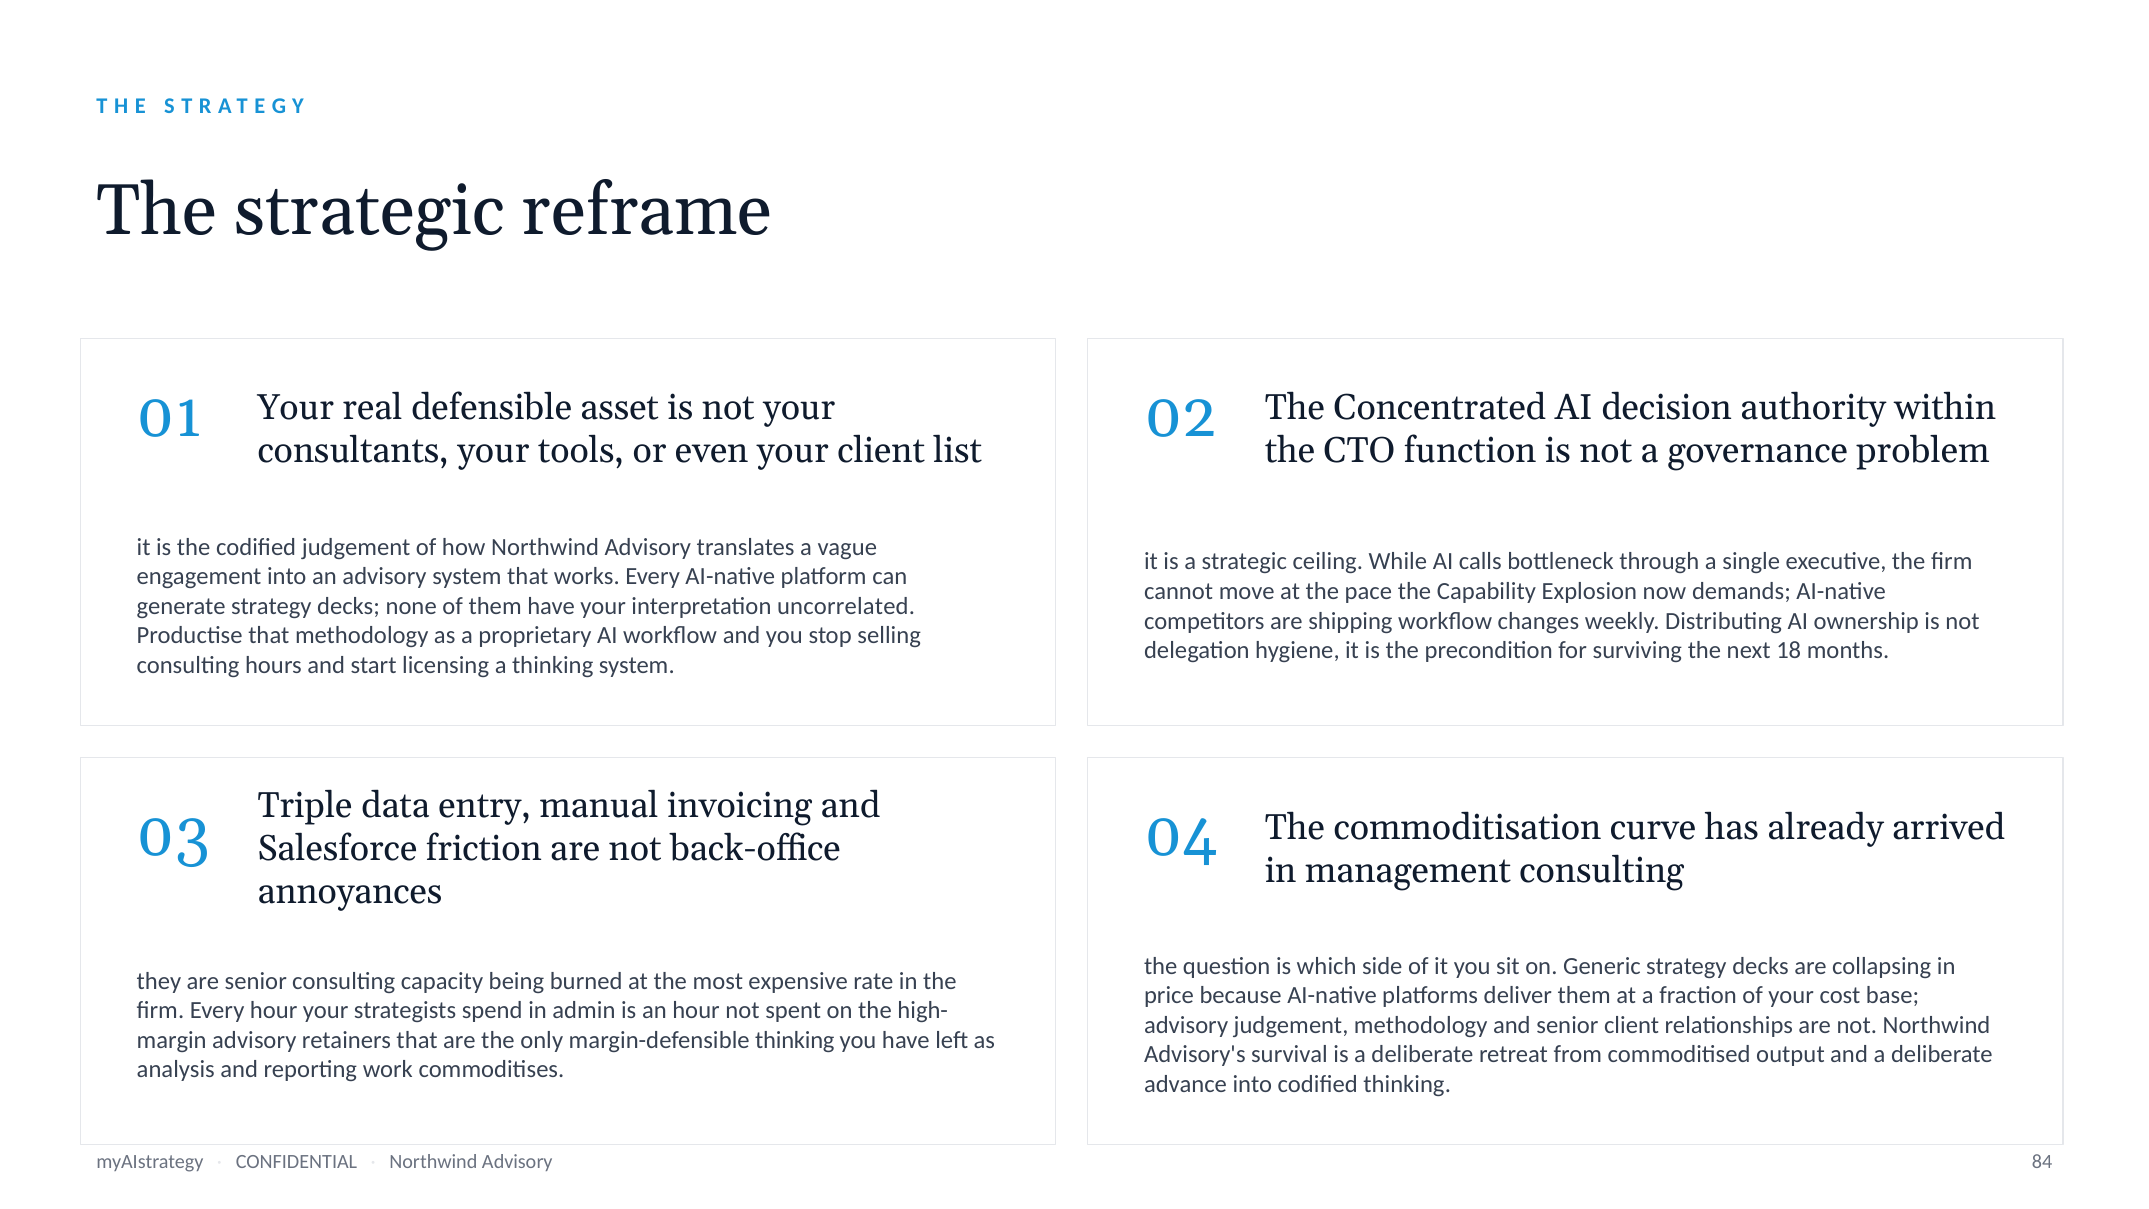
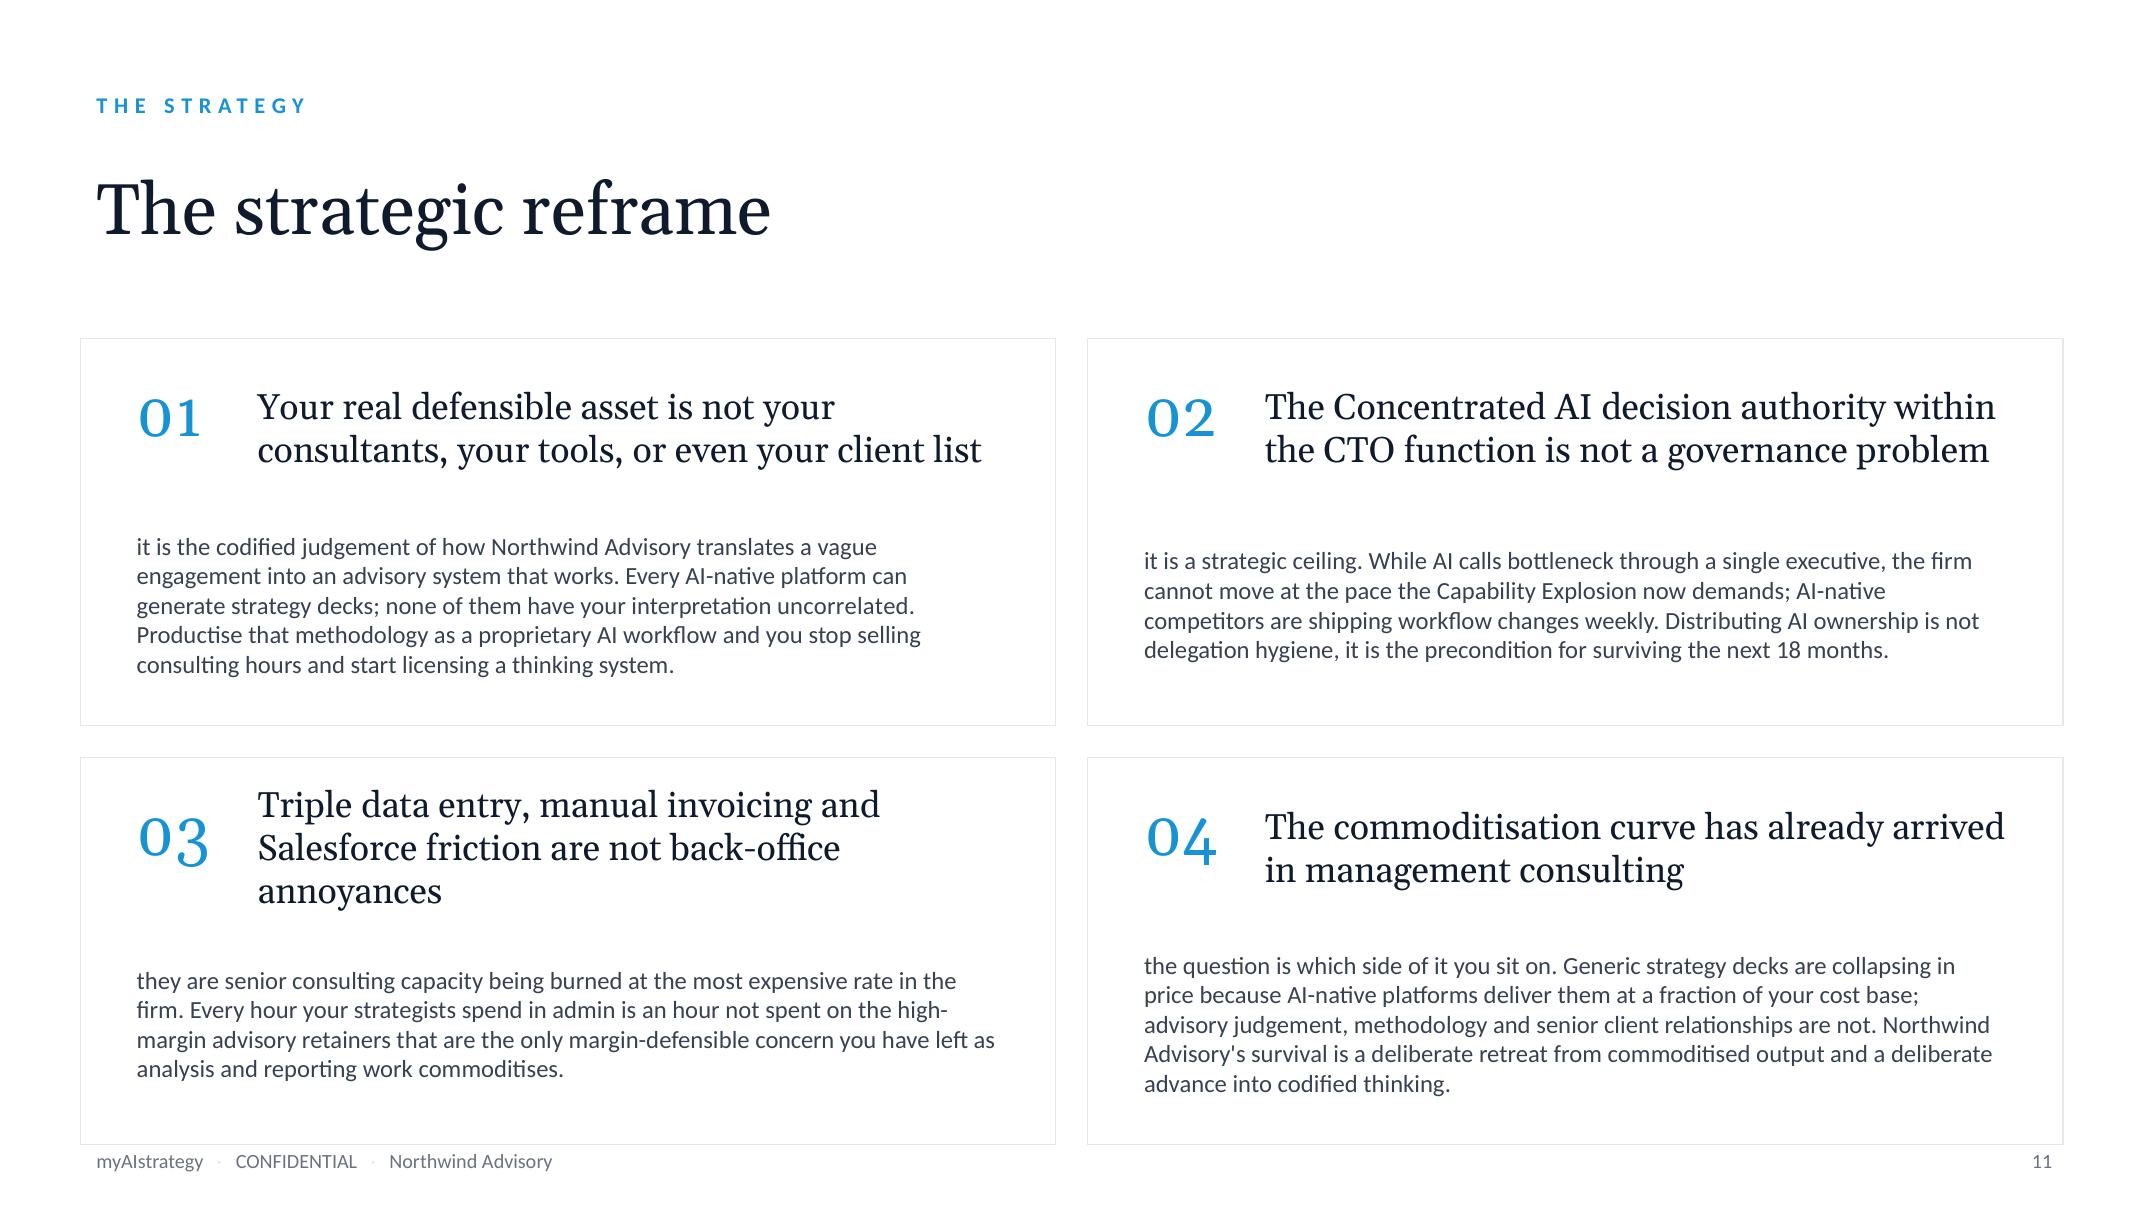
margin-defensible thinking: thinking -> concern
84: 84 -> 11
